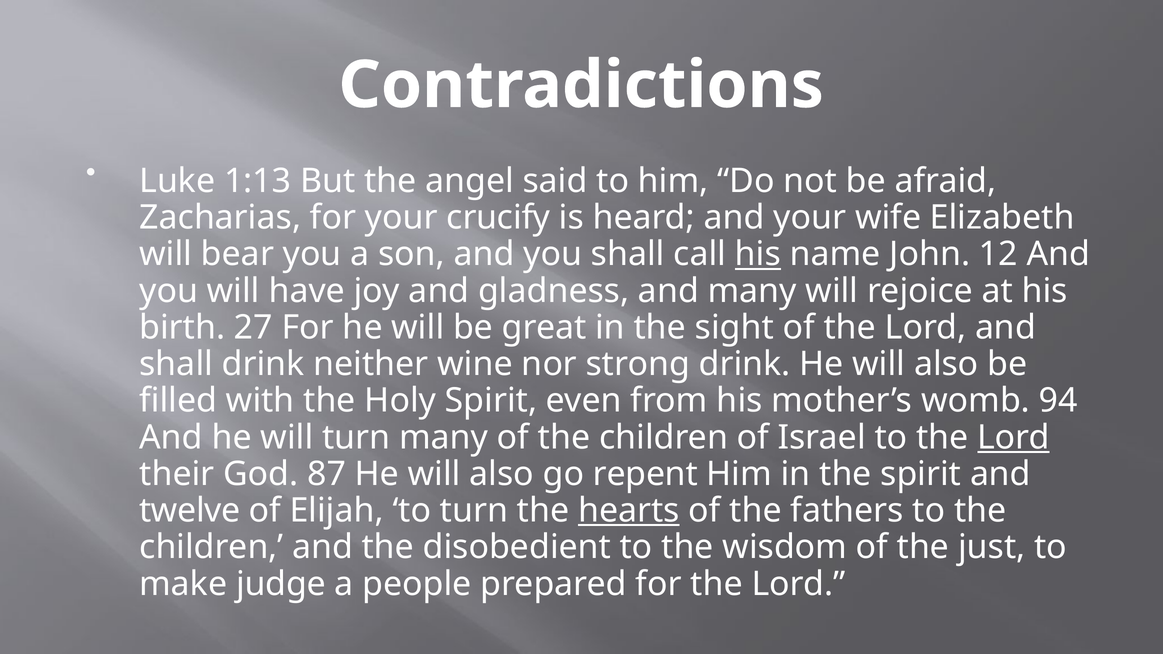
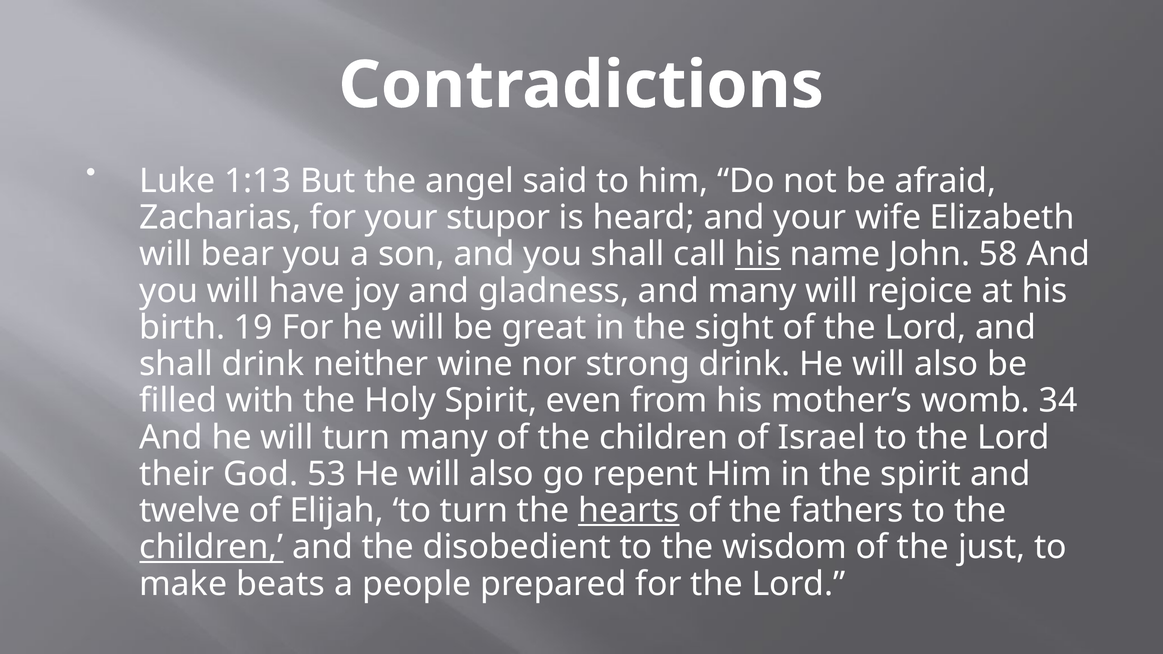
crucify: crucify -> stupor
12: 12 -> 58
27: 27 -> 19
94: 94 -> 34
Lord at (1014, 438) underline: present -> none
87: 87 -> 53
children at (211, 547) underline: none -> present
judge: judge -> beats
